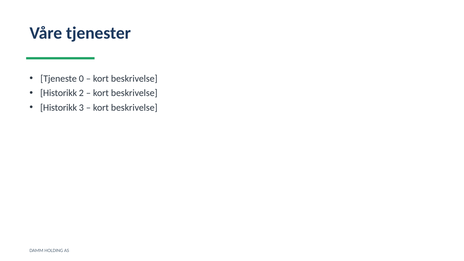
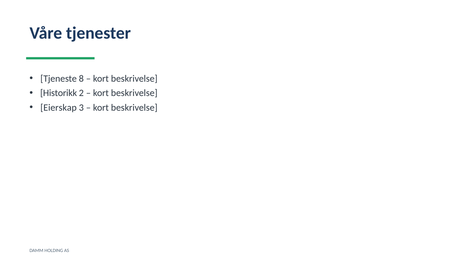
0: 0 -> 8
Historikk at (59, 108): Historikk -> Eierskap
